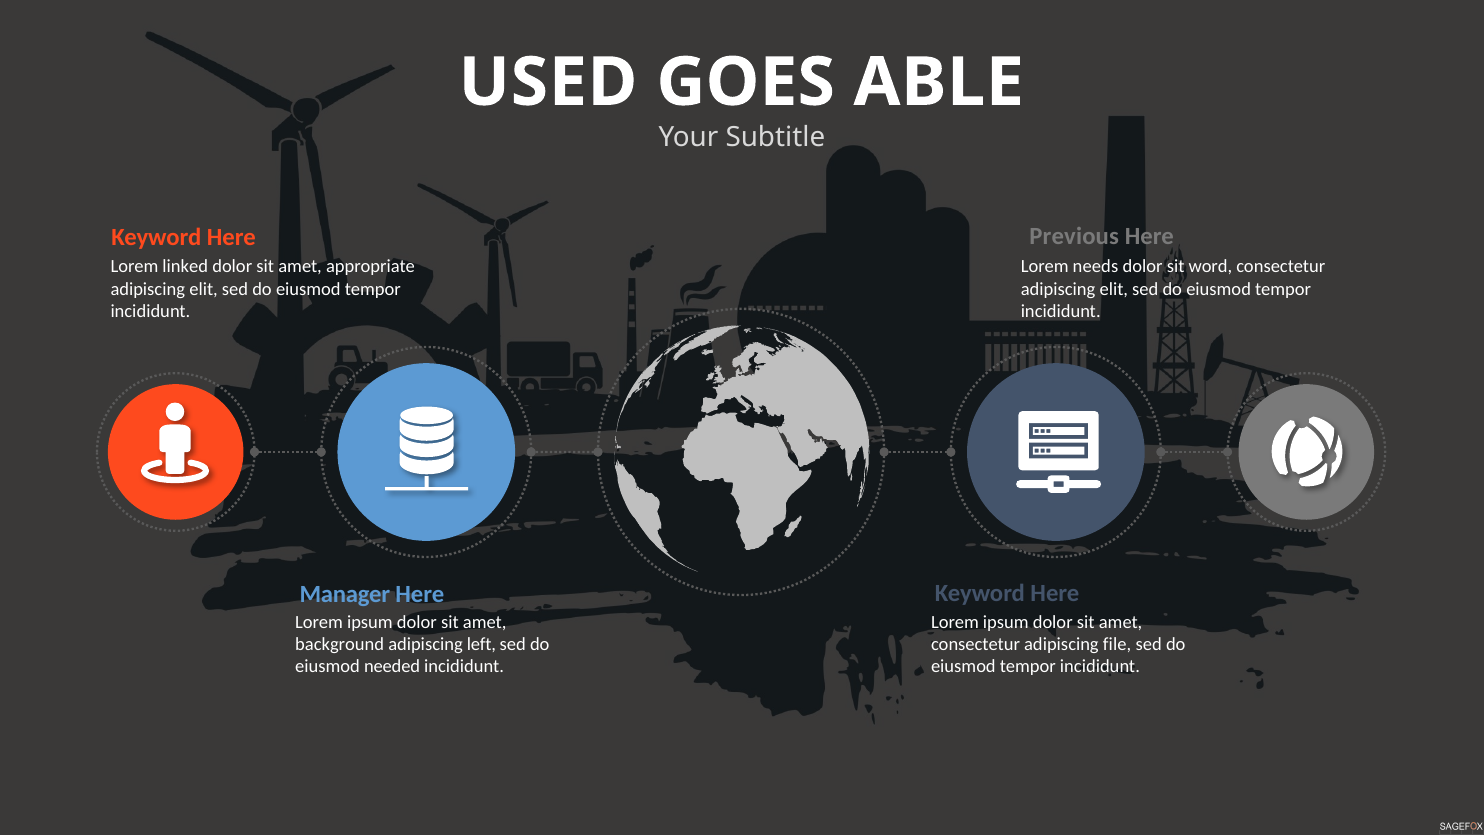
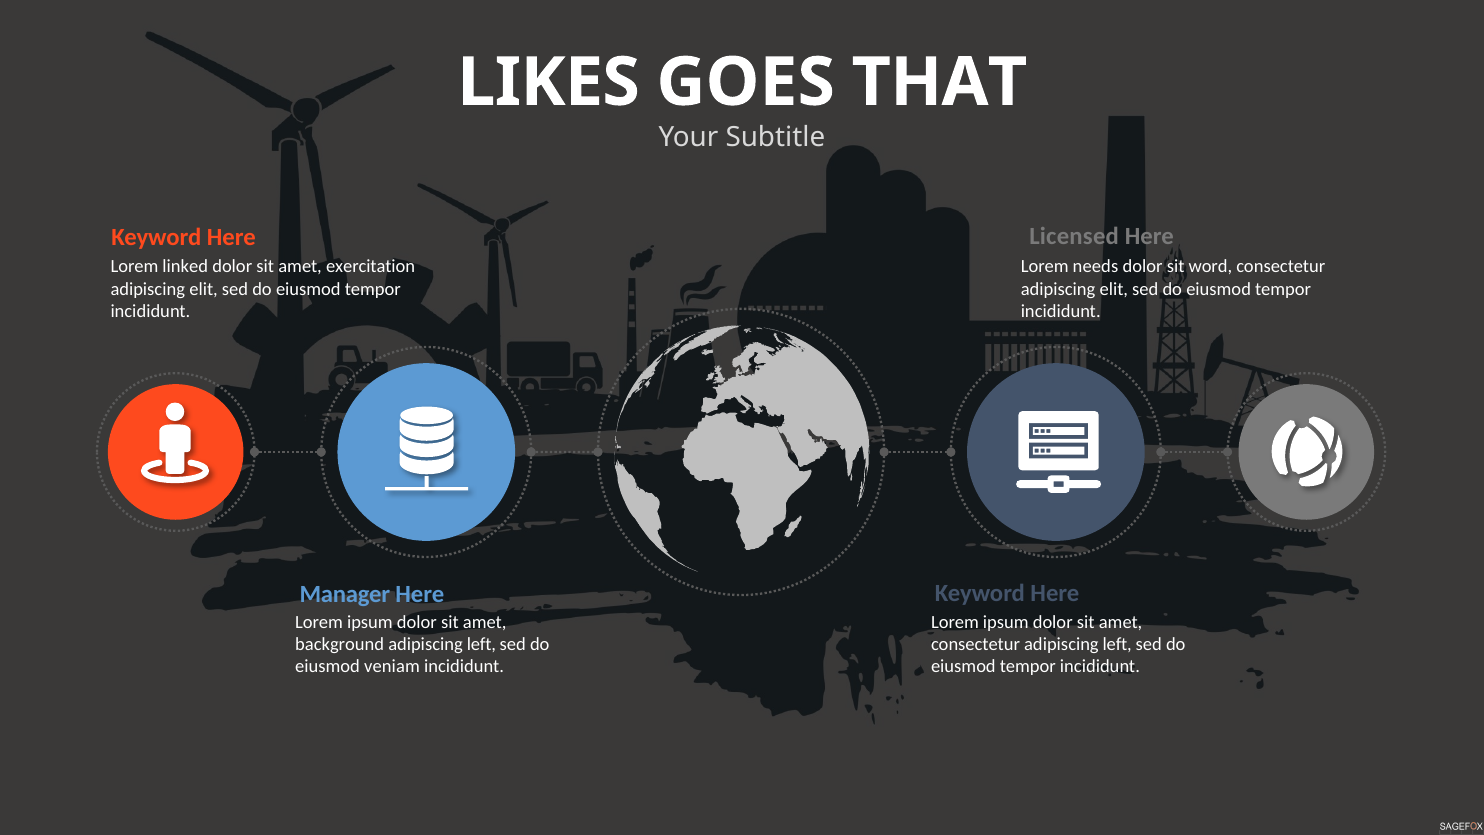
USED: USED -> LIKES
ABLE: ABLE -> THAT
Previous: Previous -> Licensed
appropriate: appropriate -> exercitation
consectetur adipiscing file: file -> left
needed: needed -> veniam
